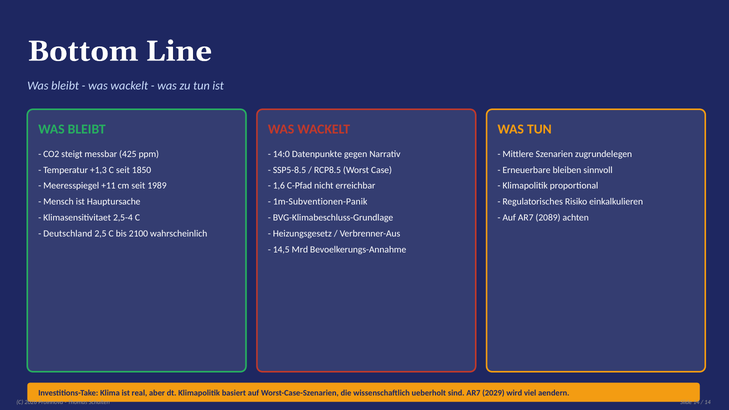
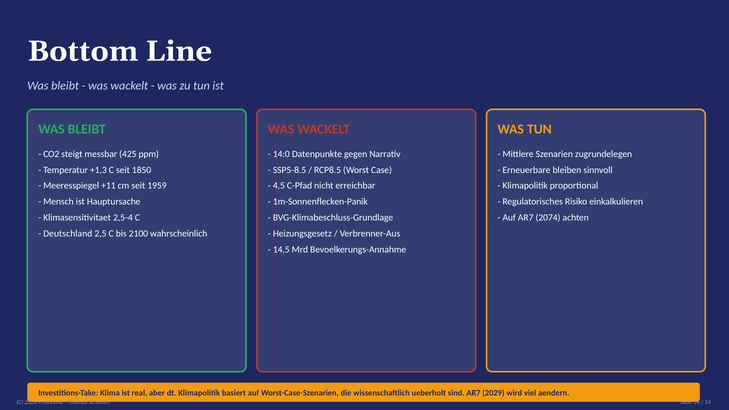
1989: 1989 -> 1959
1,6: 1,6 -> 4,5
1m-Subventionen-Panik: 1m-Subventionen-Panik -> 1m-Sonnenflecken-Panik
2089: 2089 -> 2074
